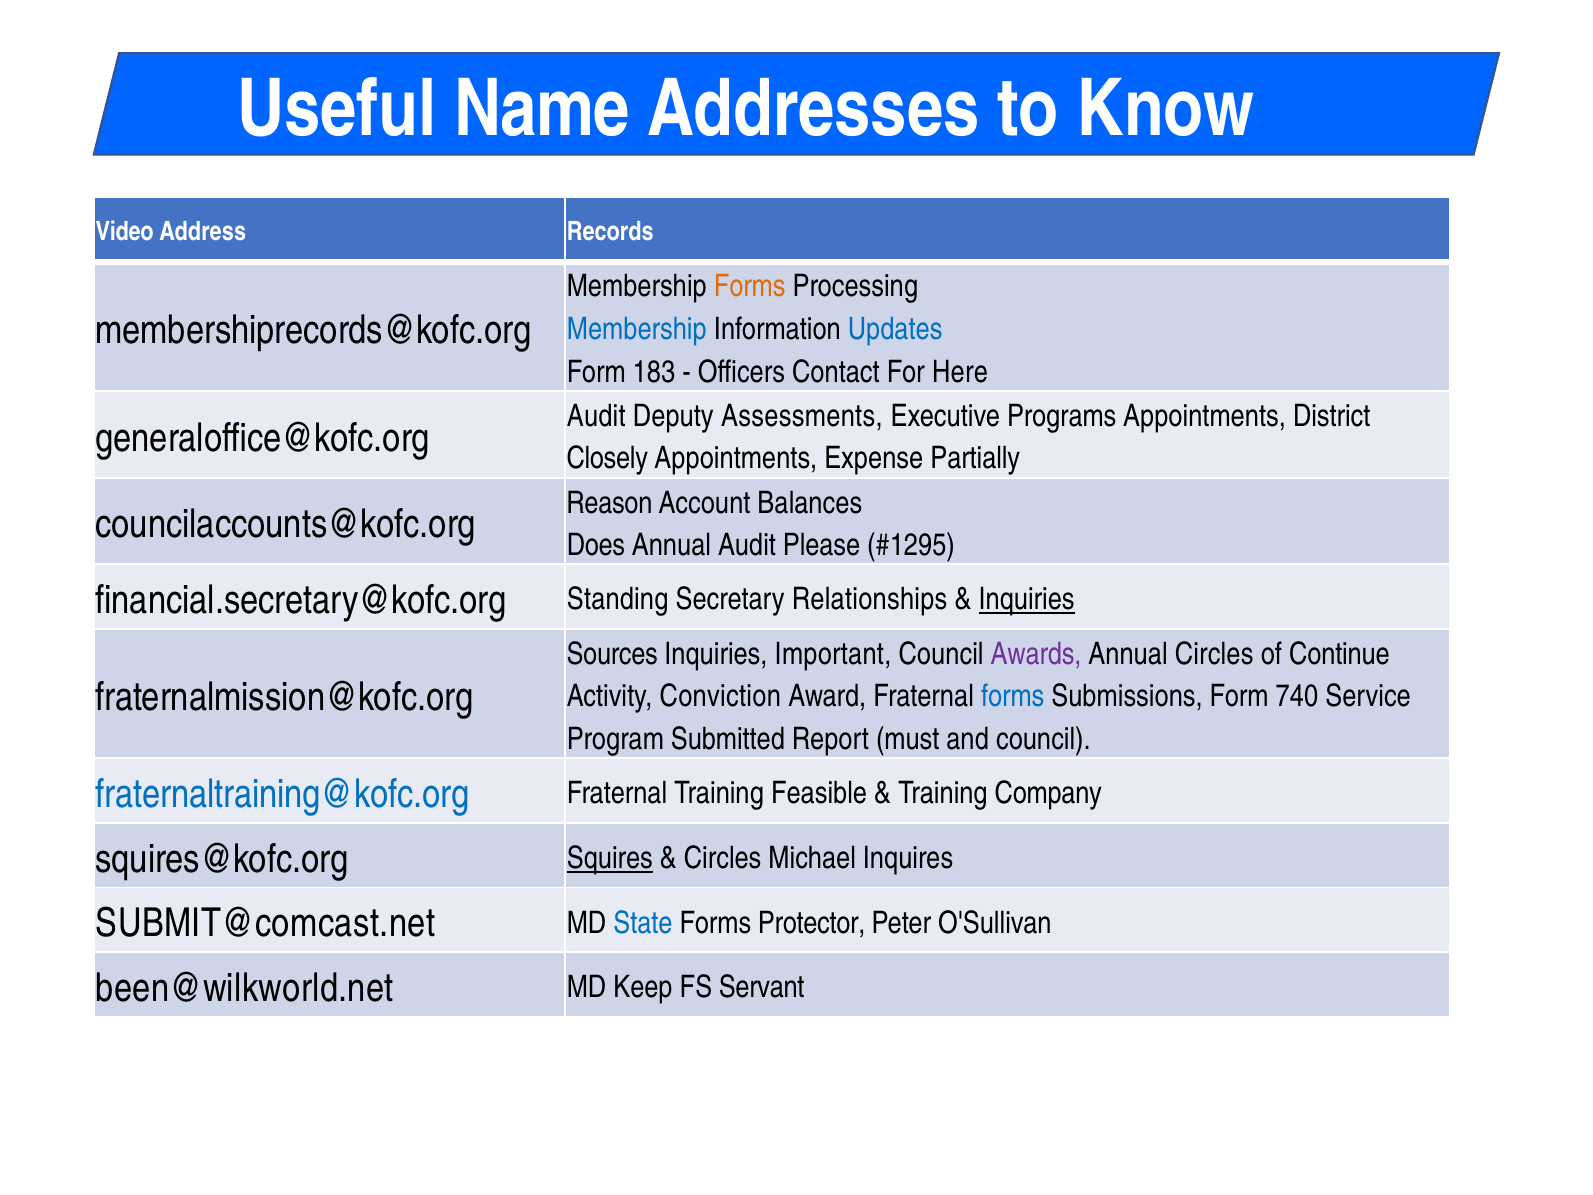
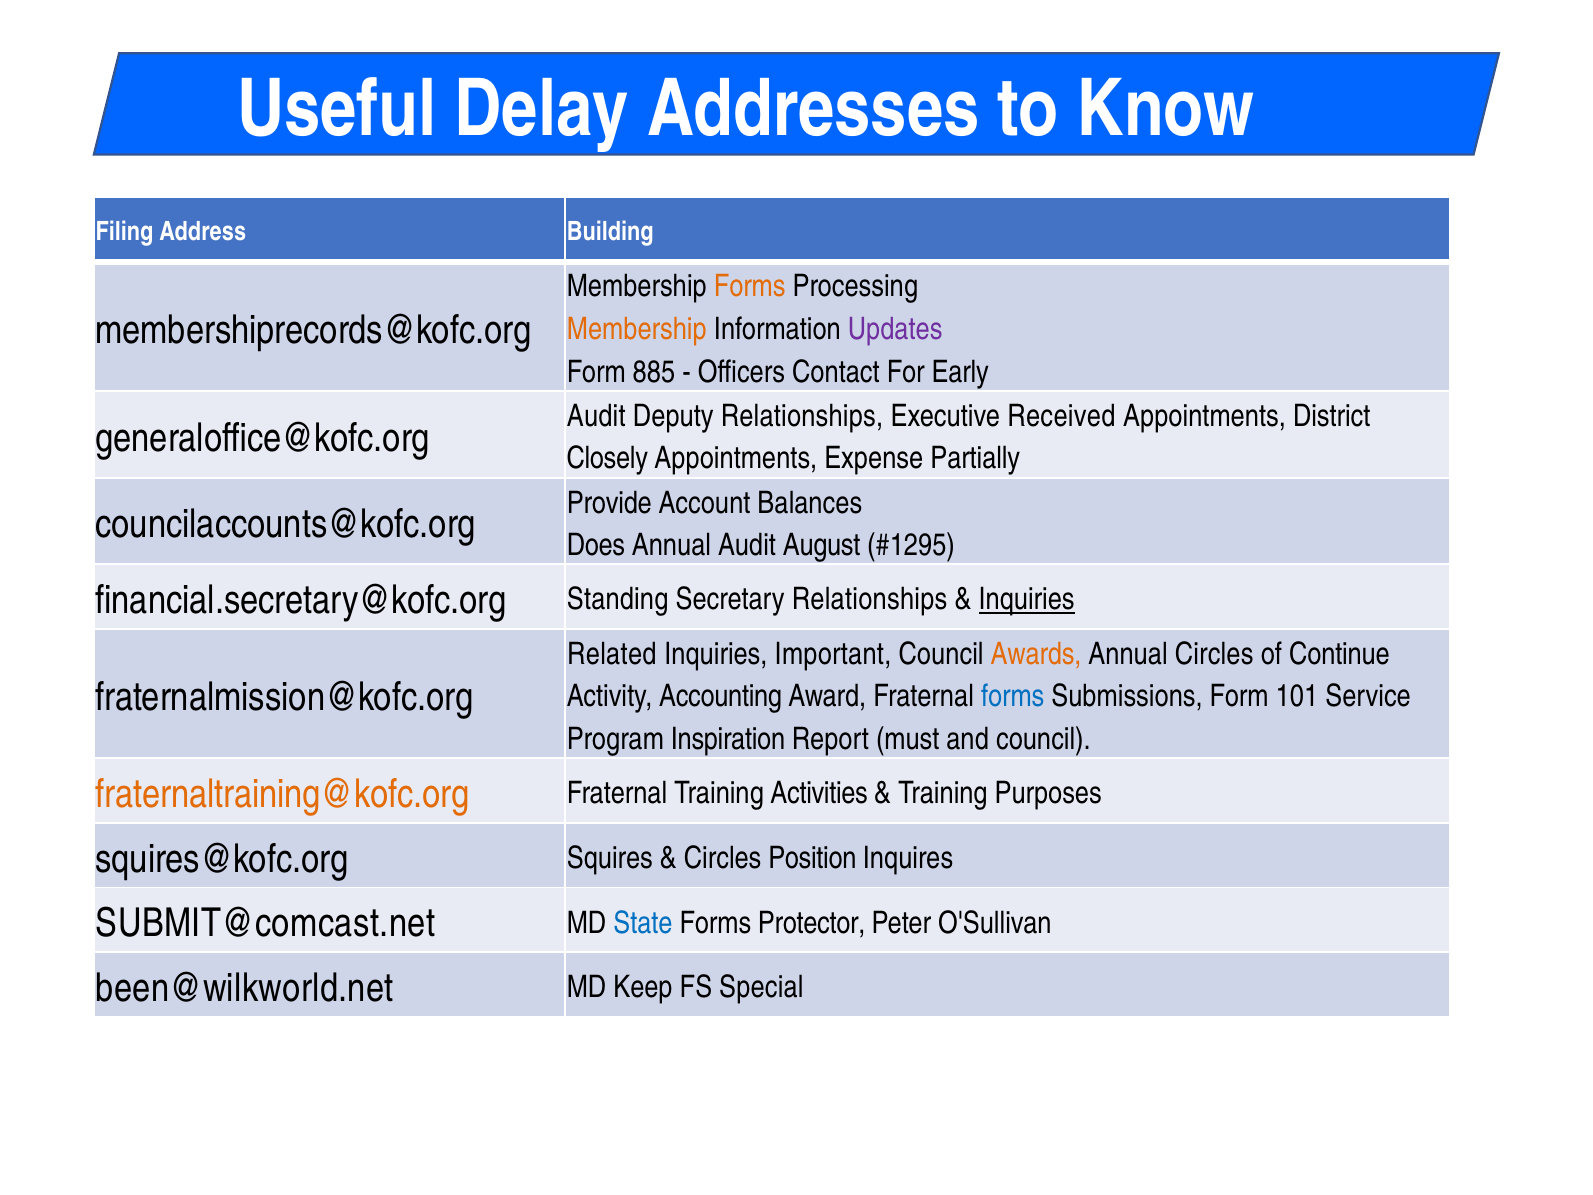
Name: Name -> Delay
Video: Video -> Filing
Records: Records -> Building
Membership at (637, 329) colour: blue -> orange
Updates colour: blue -> purple
183: 183 -> 885
Here: Here -> Early
Deputy Assessments: Assessments -> Relationships
Programs: Programs -> Received
Reason: Reason -> Provide
Please: Please -> August
Sources: Sources -> Related
Awards colour: purple -> orange
Conviction: Conviction -> Accounting
740: 740 -> 101
Submitted: Submitted -> Inspiration
fraternaltraining@kofc.org colour: blue -> orange
Feasible: Feasible -> Activities
Company: Company -> Purposes
Squires underline: present -> none
Michael: Michael -> Position
Servant: Servant -> Special
